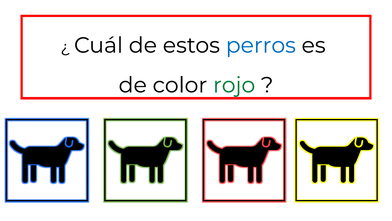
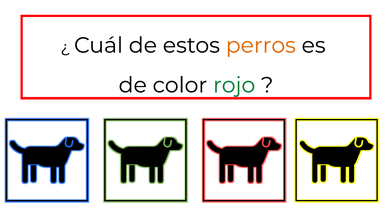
perros colour: blue -> orange
